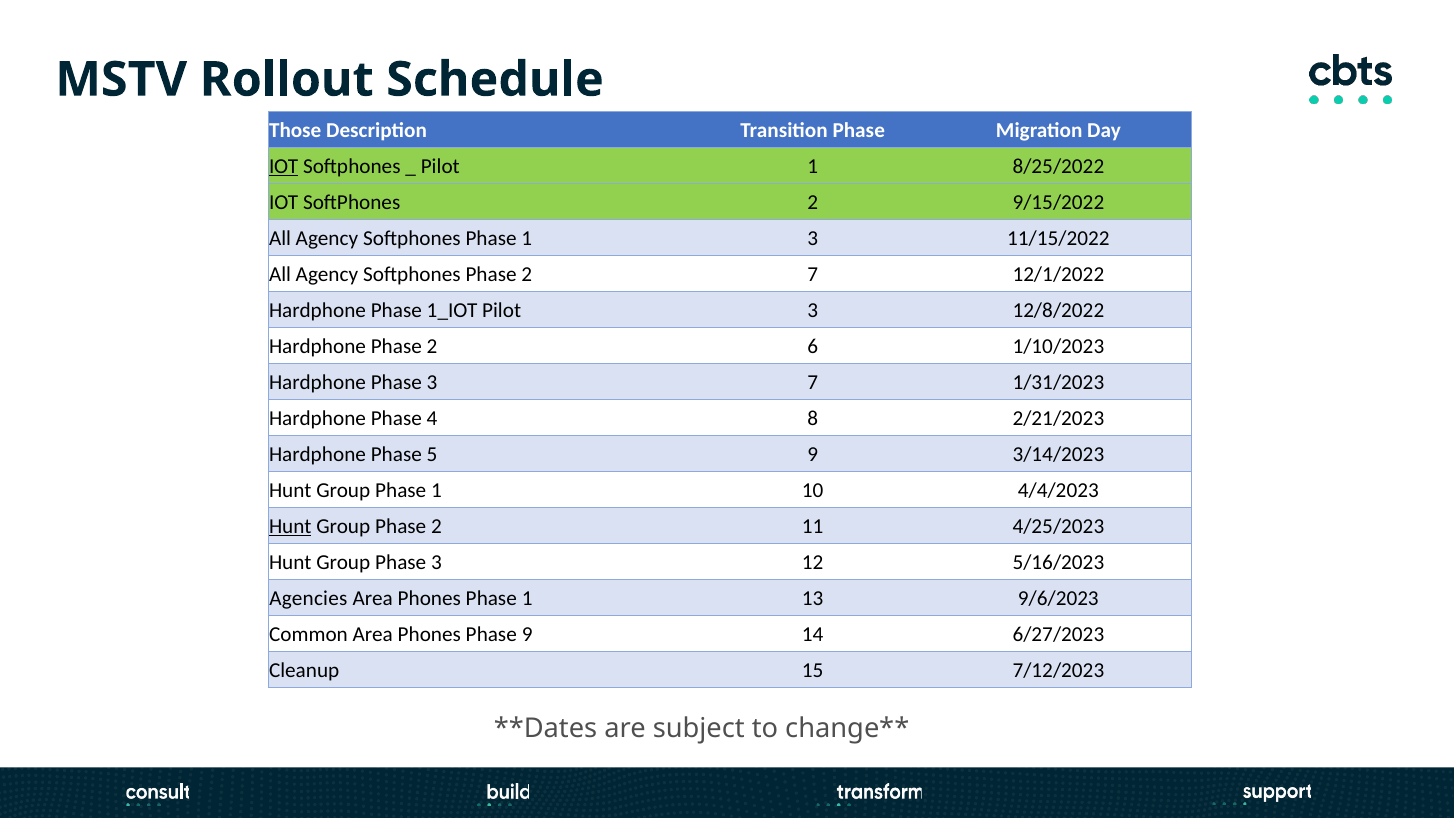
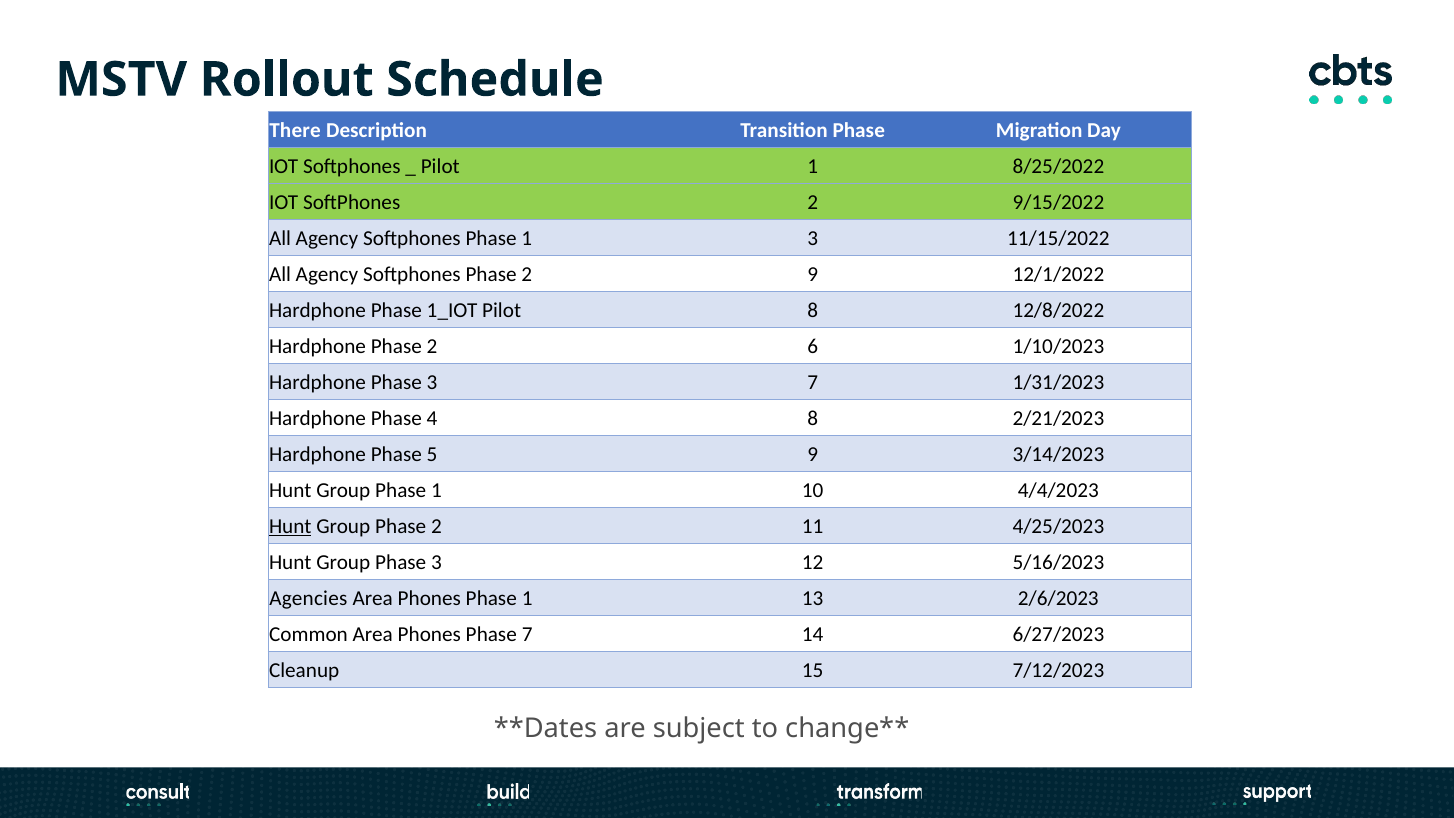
Those: Those -> There
IOT at (284, 166) underline: present -> none
2 7: 7 -> 9
Pilot 3: 3 -> 8
9/6/2023: 9/6/2023 -> 2/6/2023
Phase 9: 9 -> 7
